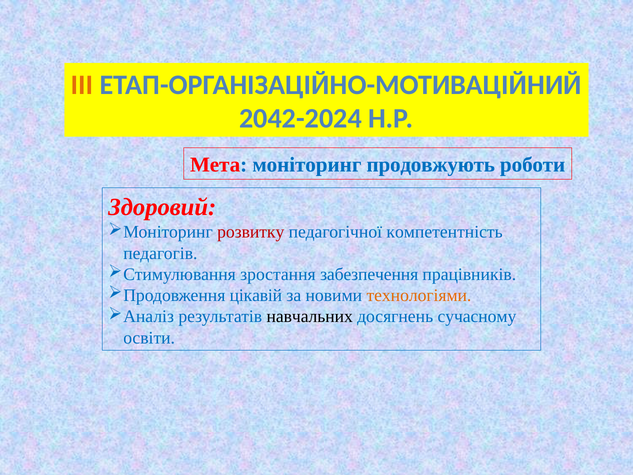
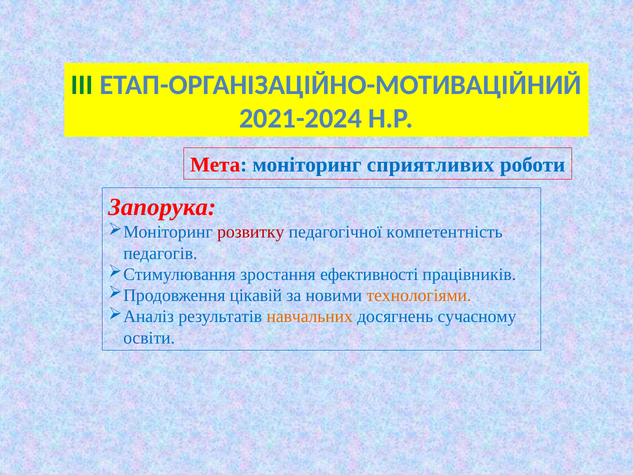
ІІІ colour: orange -> green
2042-2024: 2042-2024 -> 2021-2024
продовжують: продовжують -> сприятливих
Здоровий: Здоровий -> Запорука
забезпечення: забезпечення -> ефективності
навчальних colour: black -> orange
